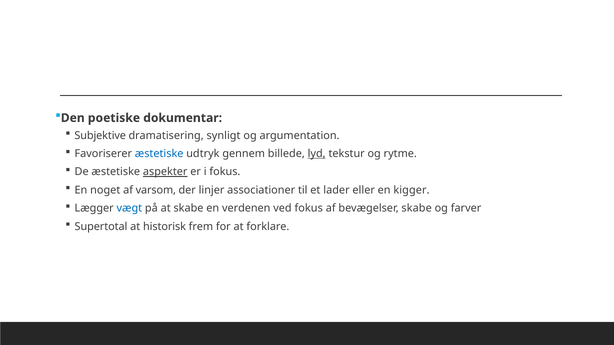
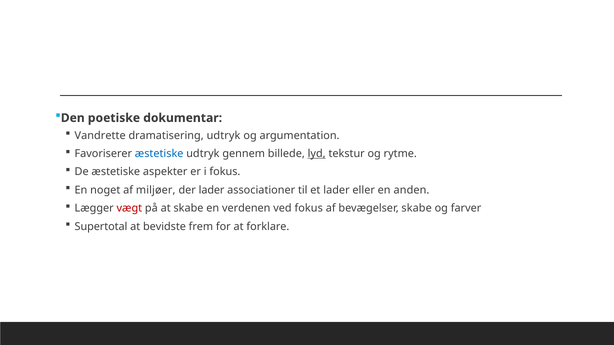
Subjektive: Subjektive -> Vandrette
dramatisering synligt: synligt -> udtryk
aspekter underline: present -> none
varsom: varsom -> miljøer
der linjer: linjer -> lader
kigger: kigger -> anden
vægt colour: blue -> red
historisk: historisk -> bevidste
